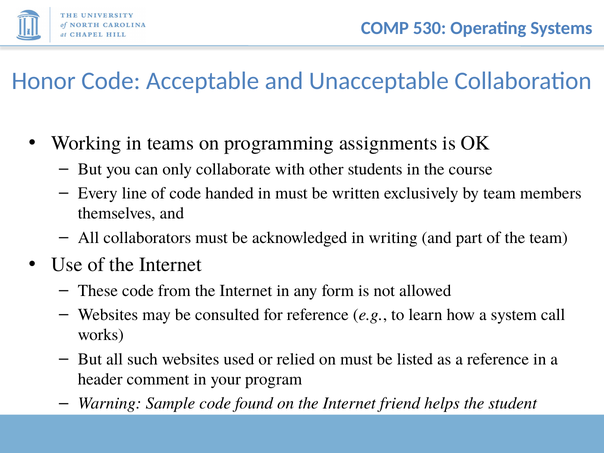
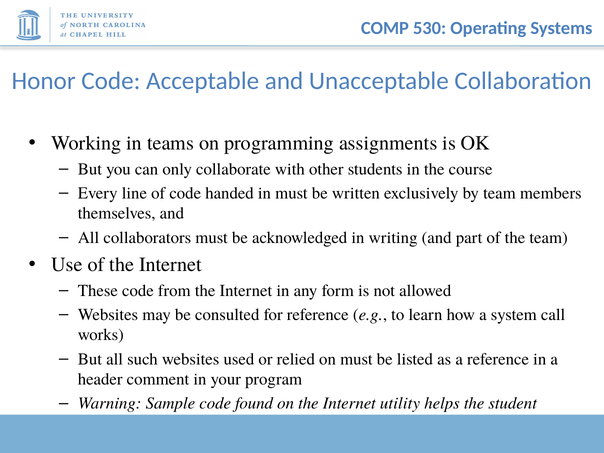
friend: friend -> utility
